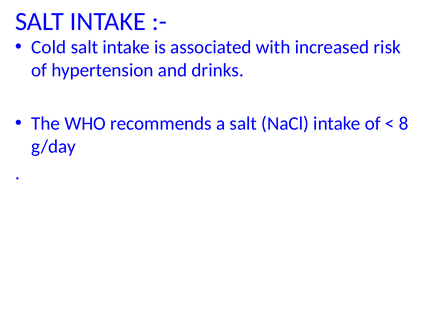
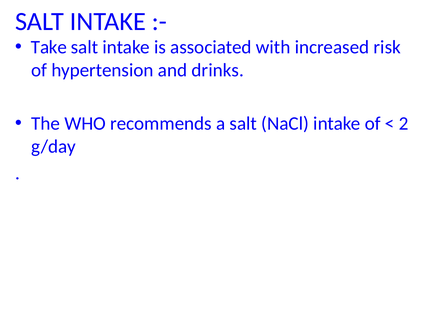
Cold: Cold -> Take
8: 8 -> 2
